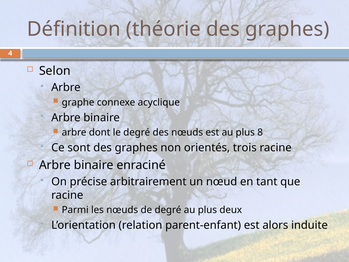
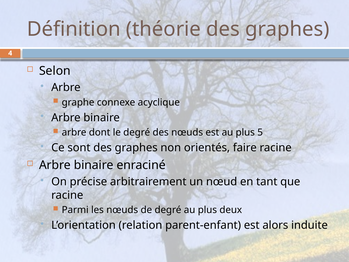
8: 8 -> 5
trois: trois -> faire
